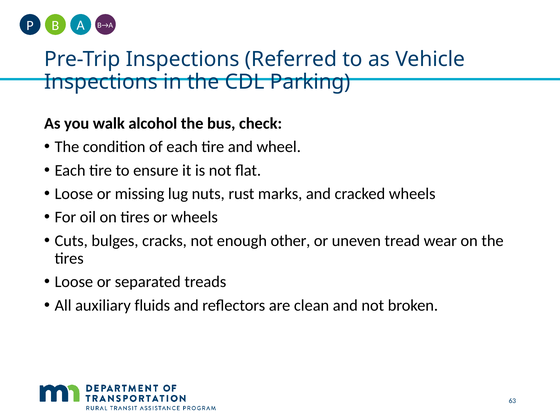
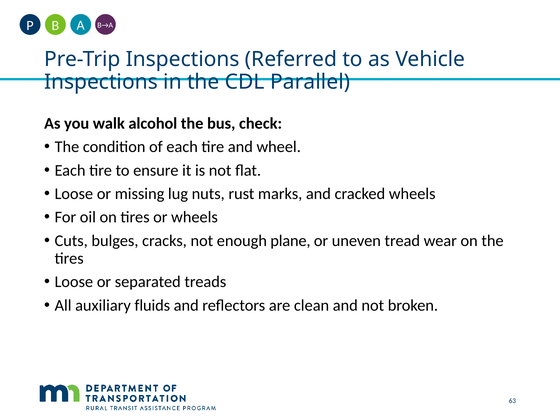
Parking: Parking -> Parallel
other: other -> plane
